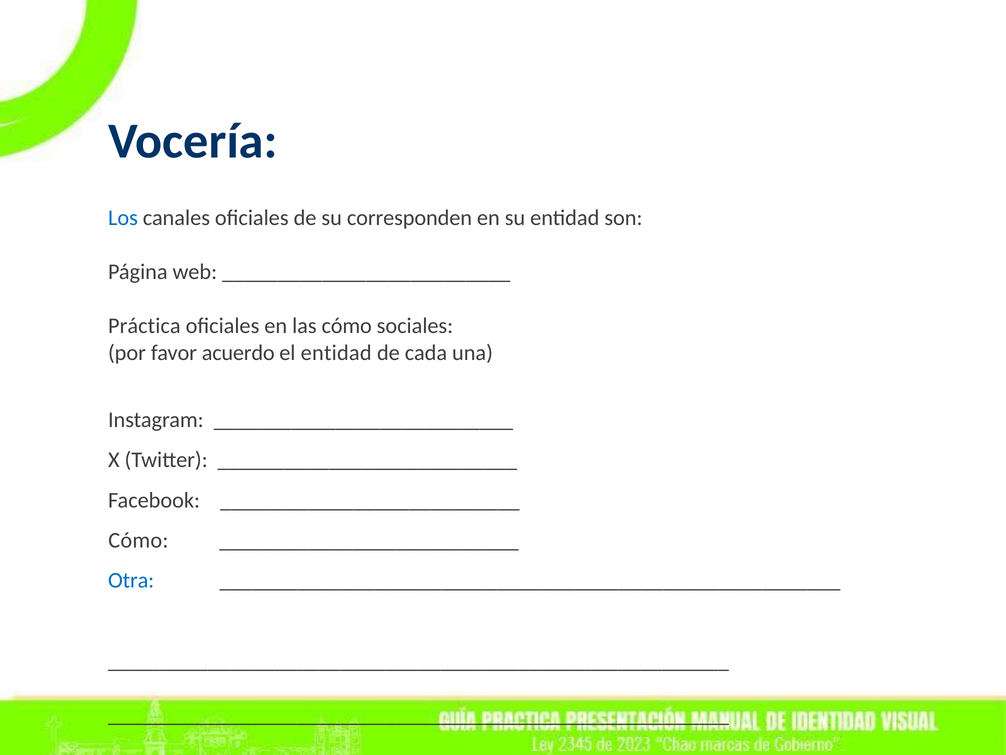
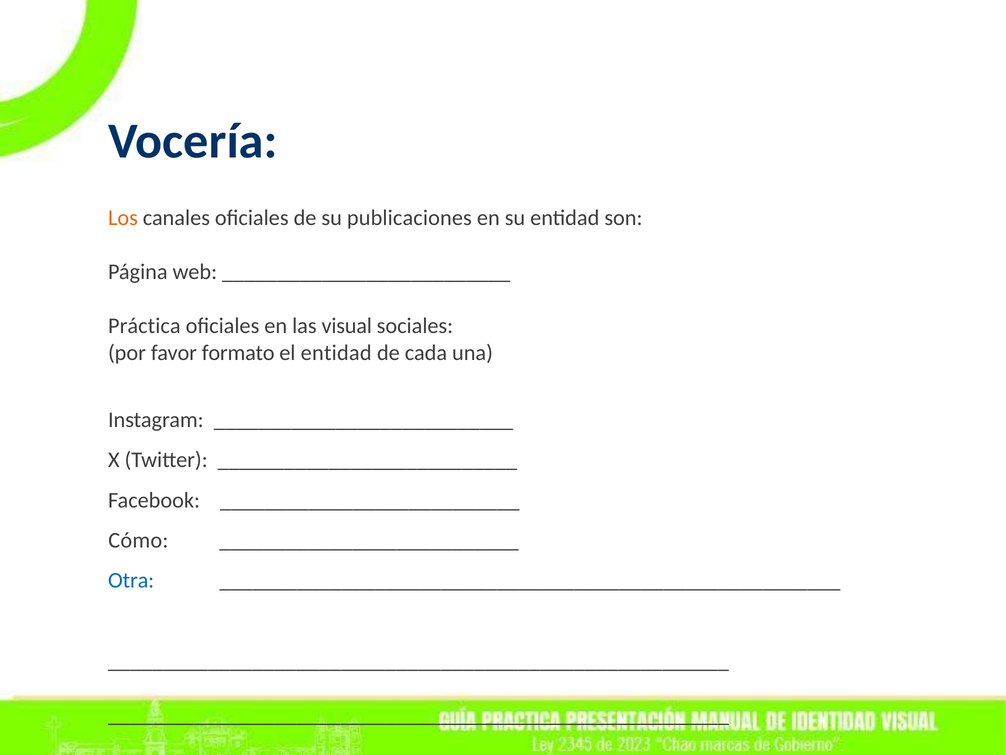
Los colour: blue -> orange
corresponden: corresponden -> publicaciones
las cómo: cómo -> visual
acuerdo: acuerdo -> formato
